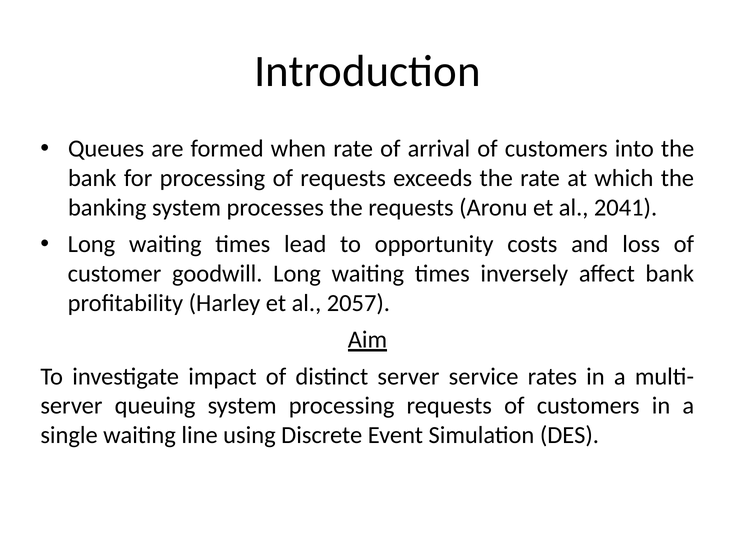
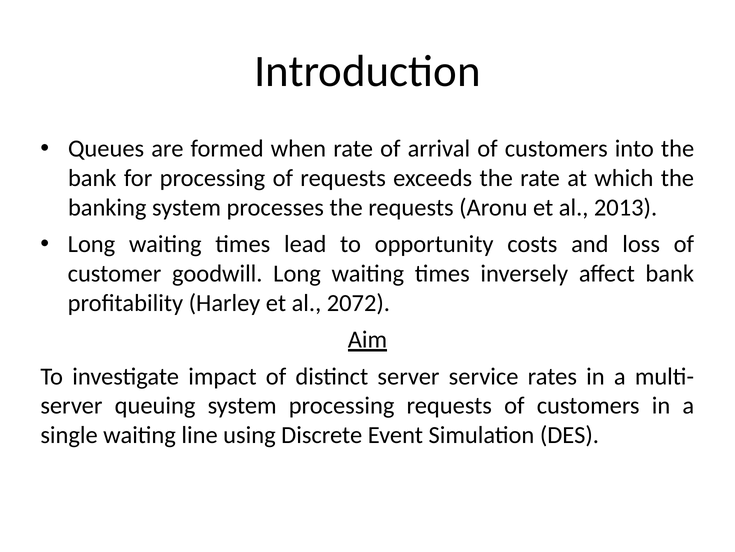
2041: 2041 -> 2013
2057: 2057 -> 2072
